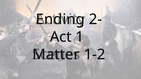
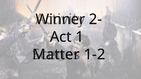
Ending: Ending -> Winner
